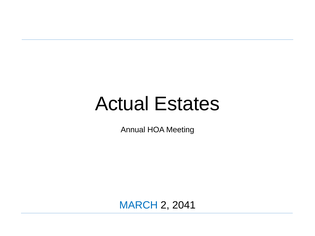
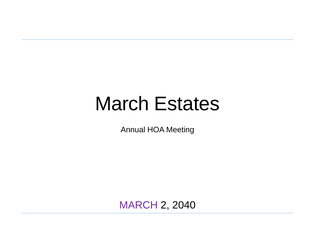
Actual at (122, 104): Actual -> March
MARCH at (138, 205) colour: blue -> purple
2041: 2041 -> 2040
